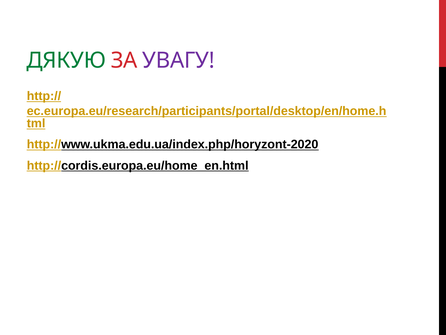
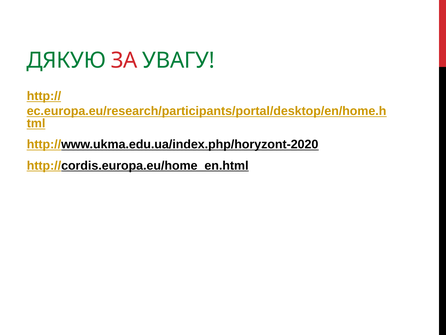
УВАГУ colour: purple -> green
